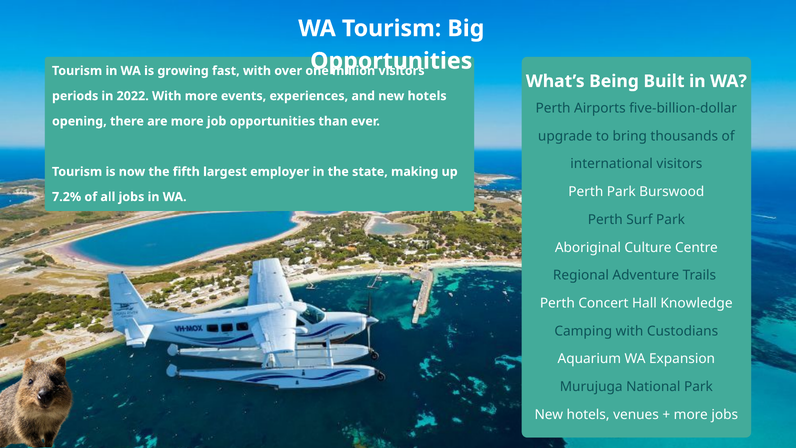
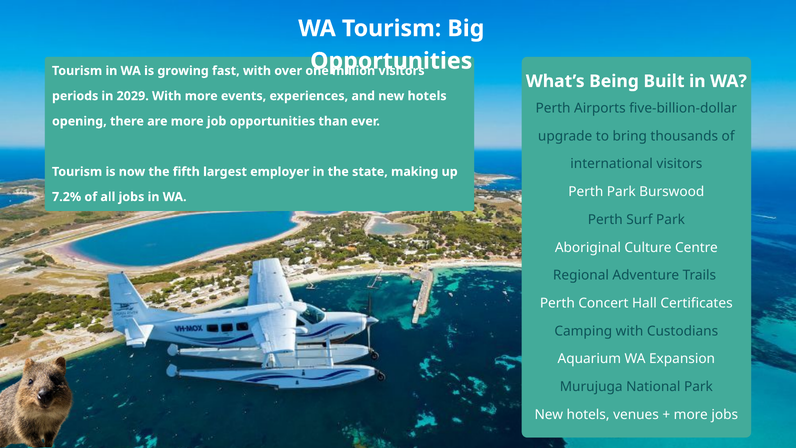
2022: 2022 -> 2029
Knowledge: Knowledge -> Certificates
